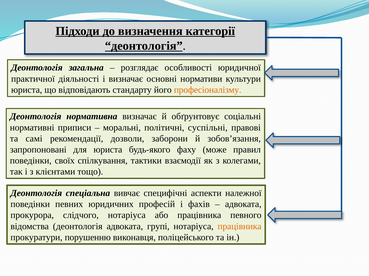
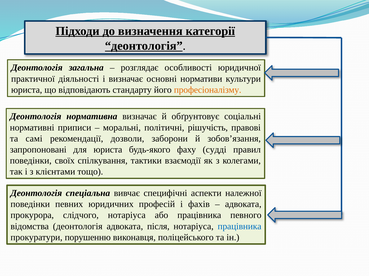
суспільні: суспільні -> рішучість
може: може -> судді
групі: групі -> після
працівника at (240, 227) colour: orange -> blue
